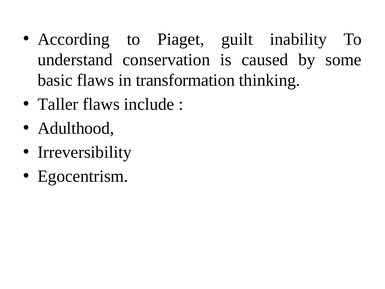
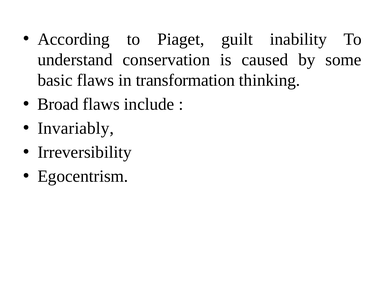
Taller: Taller -> Broad
Adulthood: Adulthood -> Invariably
